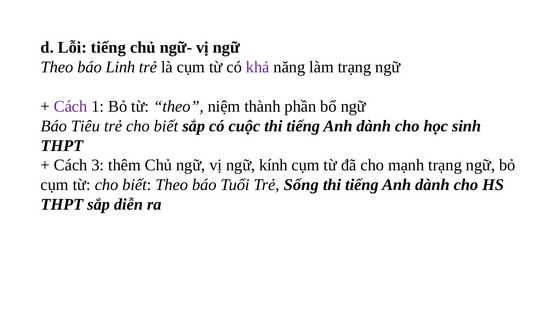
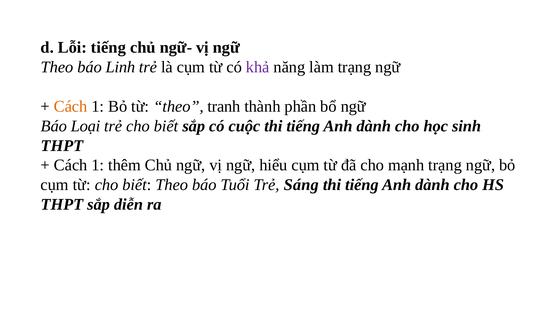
Cách at (71, 106) colour: purple -> orange
niệm: niệm -> tranh
Tiêu: Tiêu -> Loại
3 at (98, 165): 3 -> 1
kính: kính -> hiểu
Sống: Sống -> Sáng
